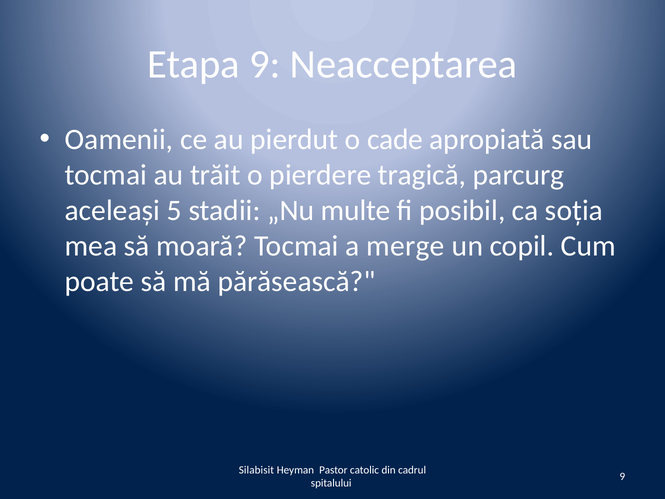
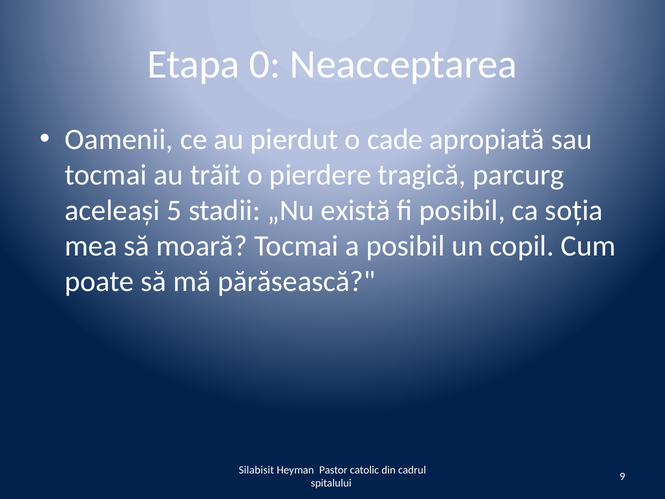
Etapa 9: 9 -> 0
multe: multe -> există
a merge: merge -> posibil
